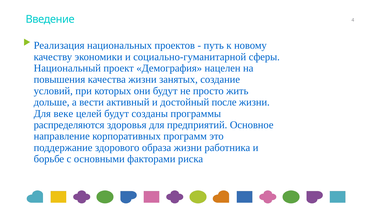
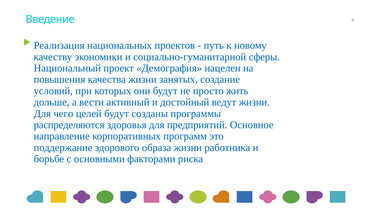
после: после -> ведут
веке: веке -> чего
